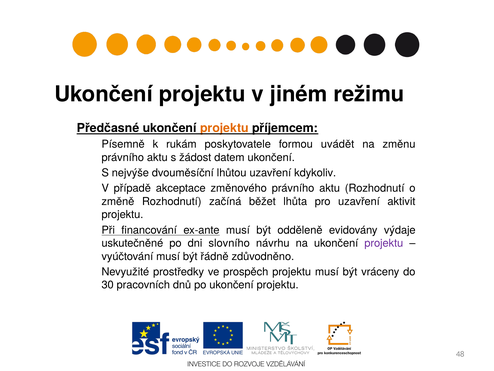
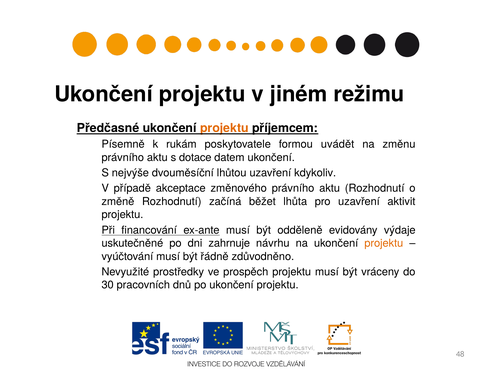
žádost: žádost -> dotace
slovního: slovního -> zahrnuje
projektu at (384, 243) colour: purple -> orange
